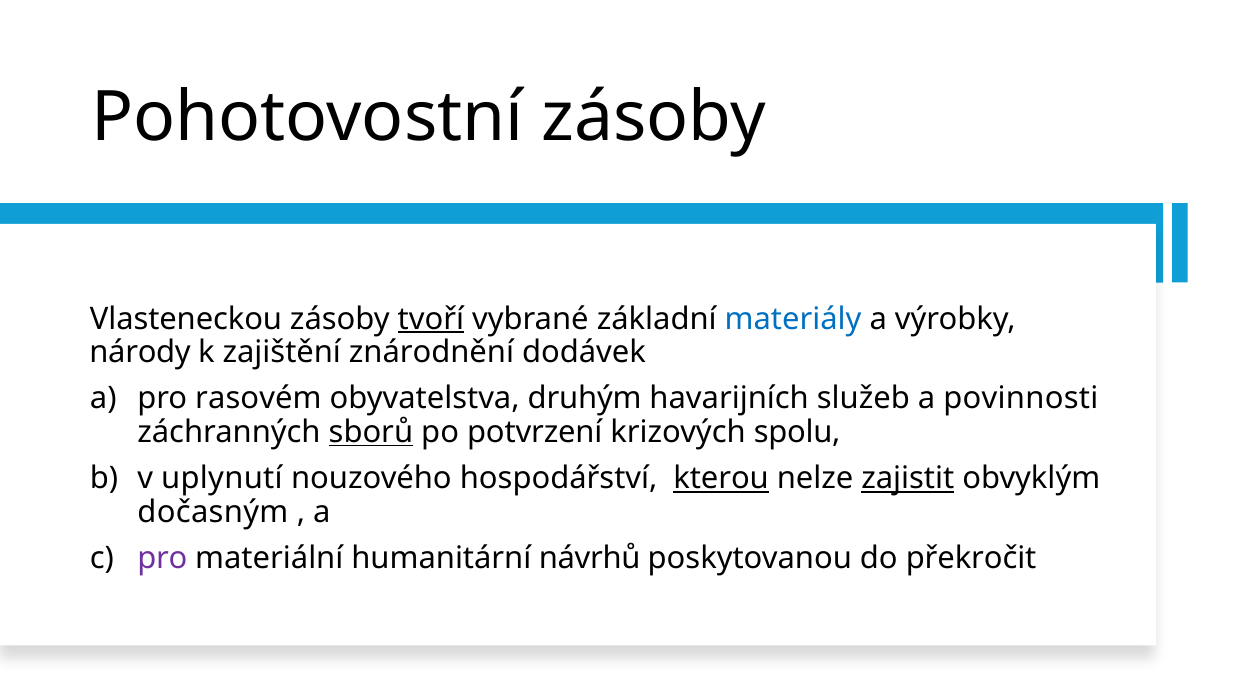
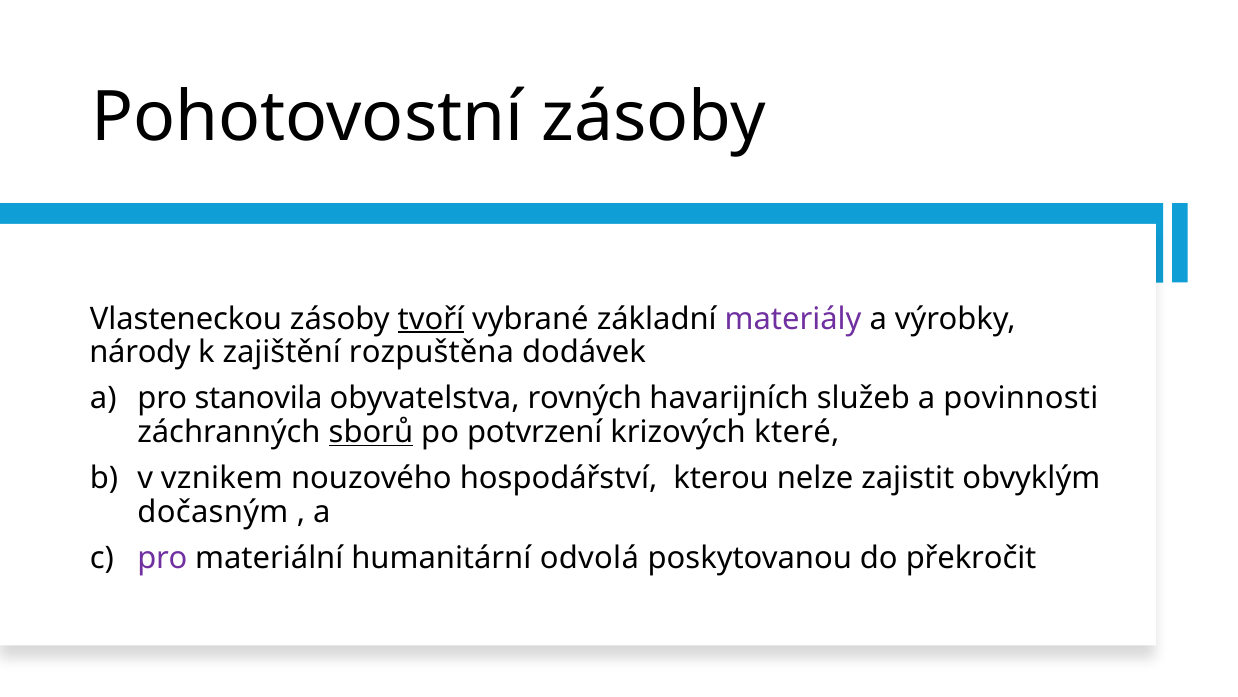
materiály colour: blue -> purple
znárodnění: znárodnění -> rozpuštěna
rasovém: rasovém -> stanovila
druhým: druhým -> rovných
spolu: spolu -> které
uplynutí: uplynutí -> vznikem
kterou underline: present -> none
zajistit underline: present -> none
návrhů: návrhů -> odvolá
